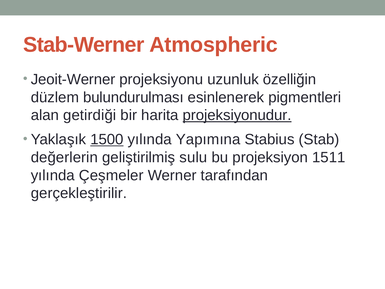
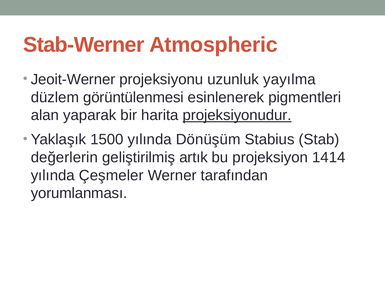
özelliğin: özelliğin -> yayılma
bulundurulması: bulundurulması -> görüntülenmesi
getirdiği: getirdiği -> yaparak
1500 underline: present -> none
Yapımına: Yapımına -> Dönüşüm
sulu: sulu -> artık
1511: 1511 -> 1414
gerçekleştirilir: gerçekleştirilir -> yorumlanması
